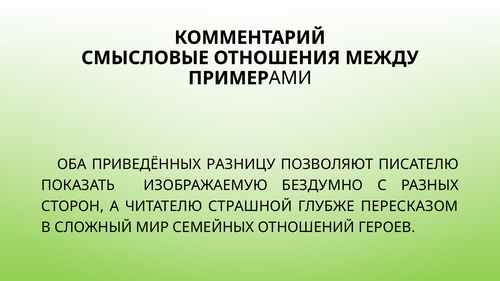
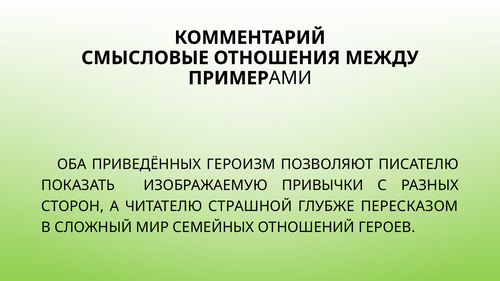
РАЗНИЦУ: РАЗНИЦУ -> ГЕРОИЗМ
БЕЗДУМНО: БЕЗДУМНО -> ПРИВЫЧКИ
